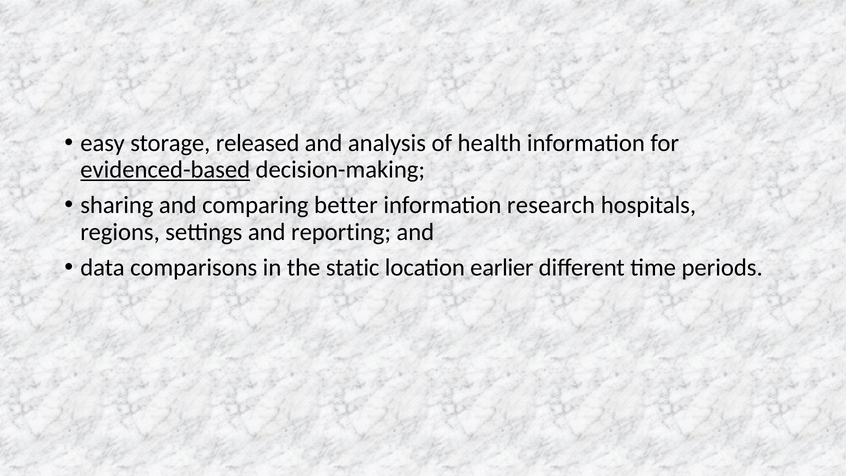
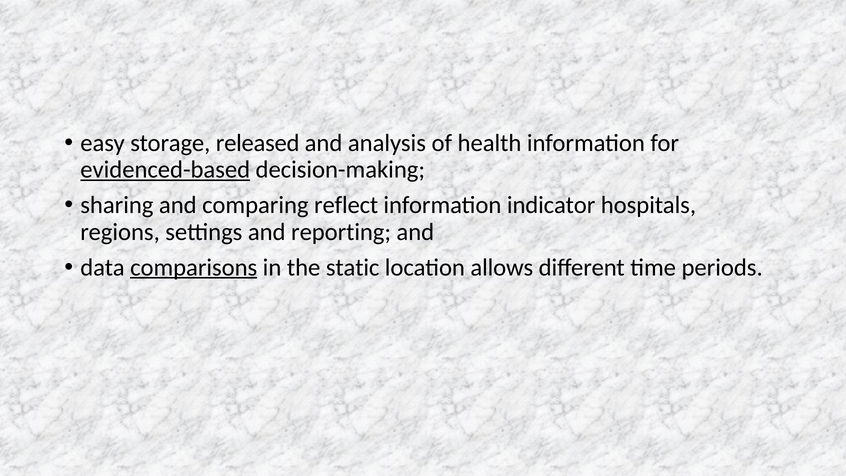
better: better -> reflect
research: research -> indicator
comparisons underline: none -> present
earlier: earlier -> allows
